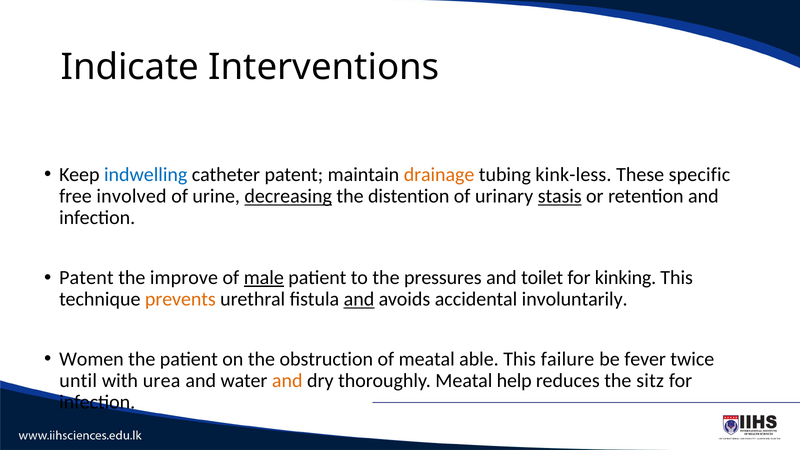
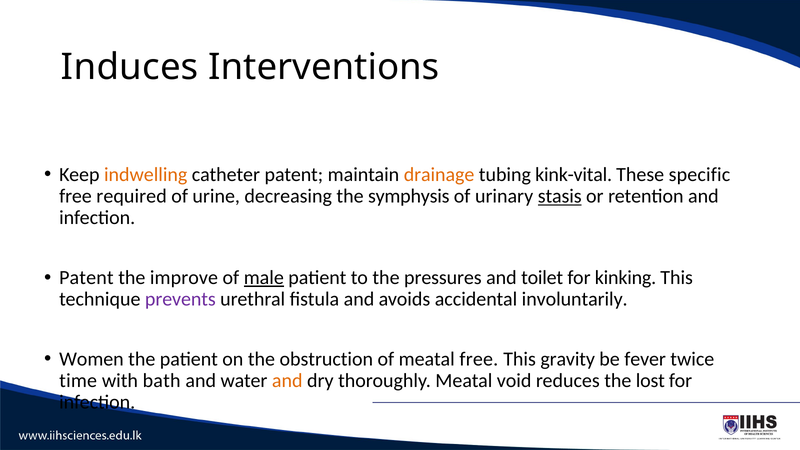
Indicate: Indicate -> Induces
indwelling colour: blue -> orange
kink-less: kink-less -> kink-vital
involved: involved -> required
decreasing underline: present -> none
distention: distention -> symphysis
prevents colour: orange -> purple
and at (359, 299) underline: present -> none
meatal able: able -> free
failure: failure -> gravity
until: until -> time
urea: urea -> bath
help: help -> void
sitz: sitz -> lost
